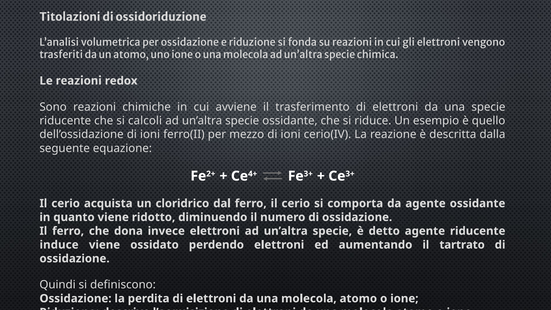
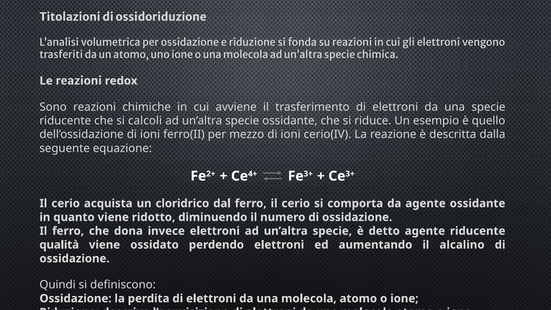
induce: induce -> qualità
tartrato: tartrato -> alcalino
